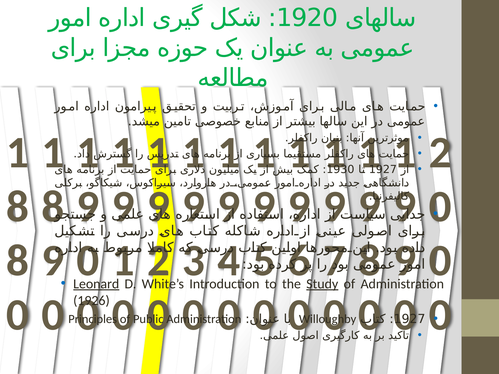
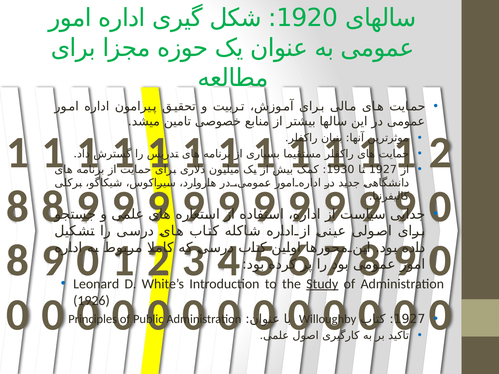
Leonard underline: present -> none
